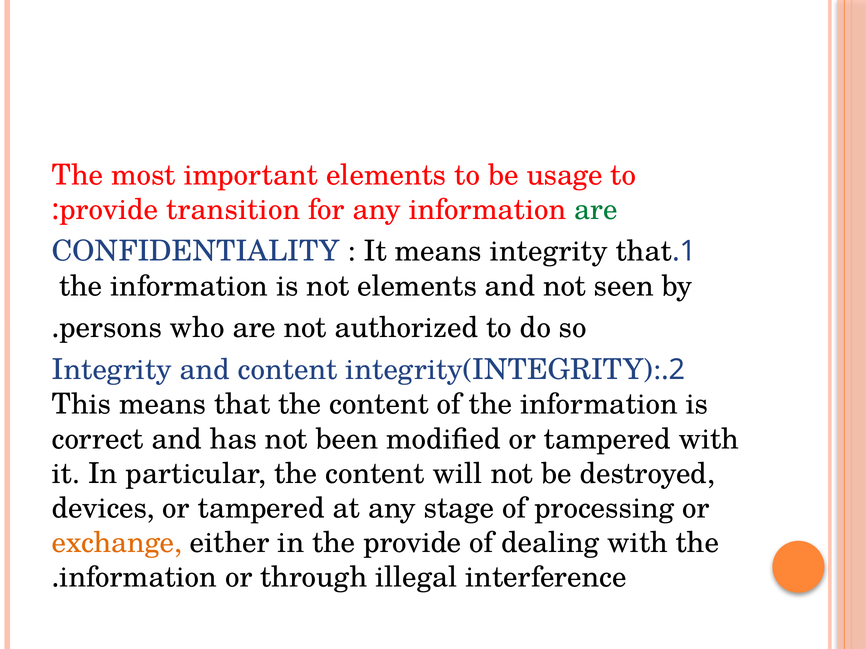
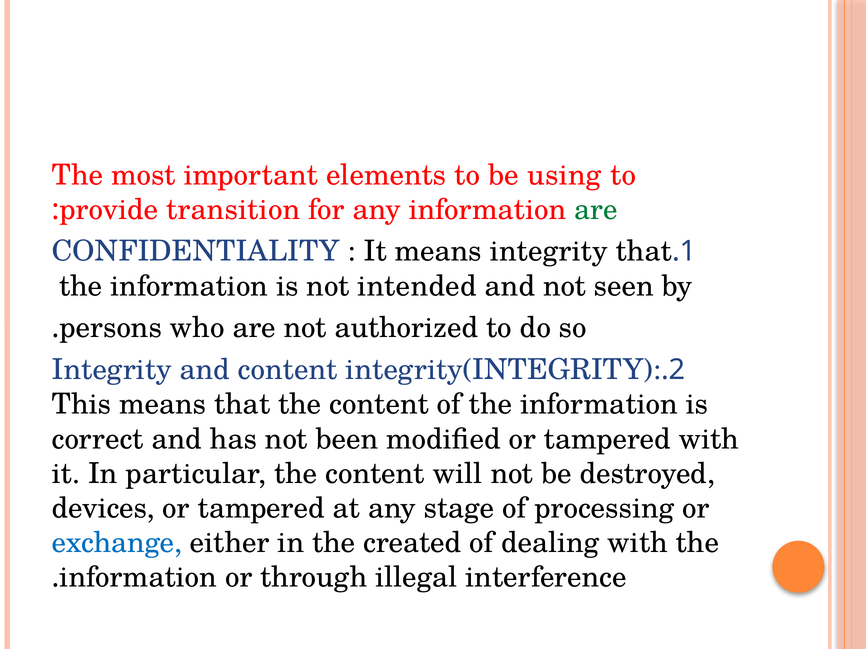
usage: usage -> using
not elements: elements -> intended
exchange colour: orange -> blue
the provide: provide -> created
